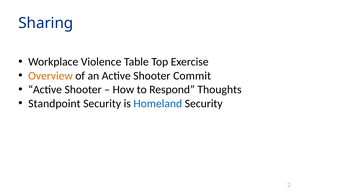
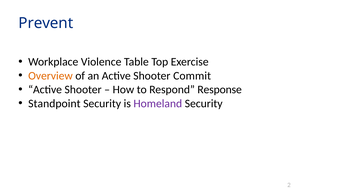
Sharing: Sharing -> Prevent
Thoughts: Thoughts -> Response
Homeland colour: blue -> purple
